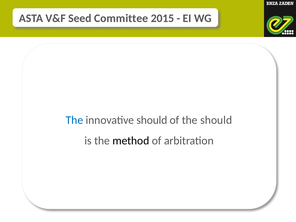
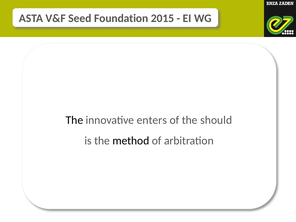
Committee: Committee -> Foundation
The at (74, 120) colour: blue -> black
innovative should: should -> enters
